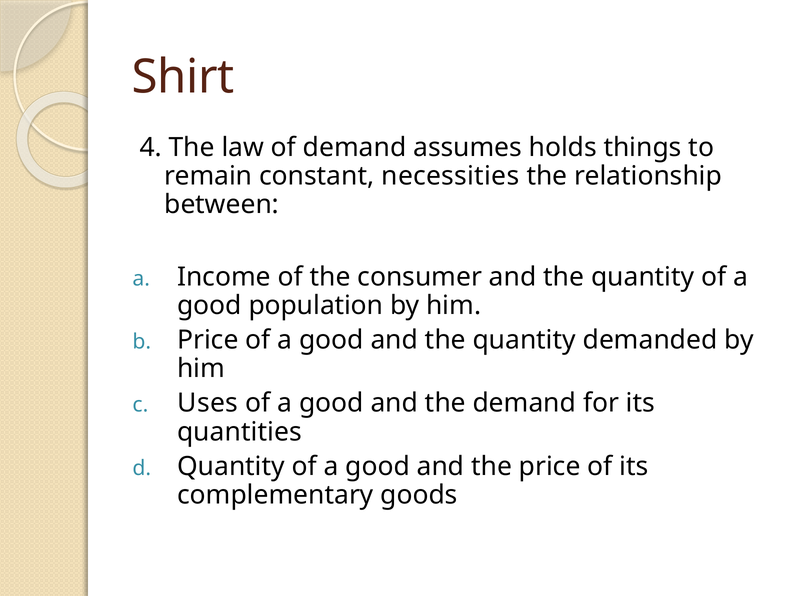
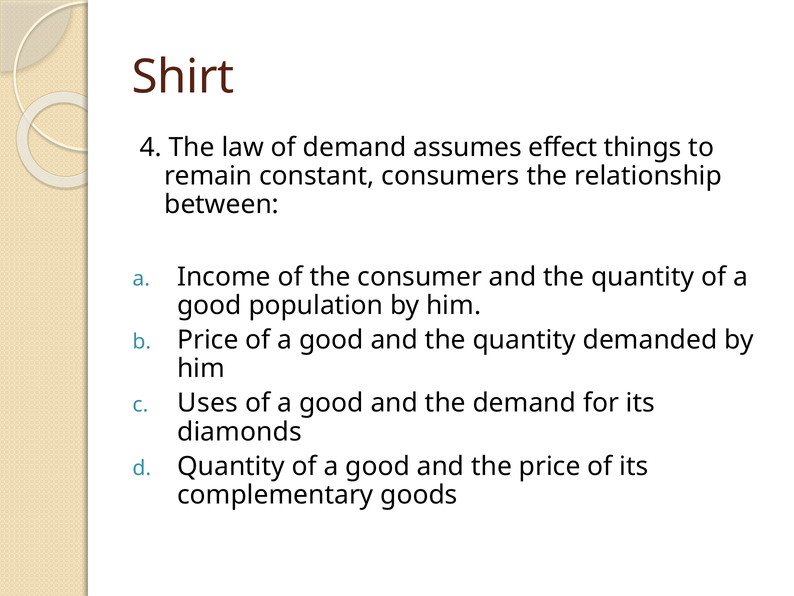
holds: holds -> effect
necessities: necessities -> consumers
quantities: quantities -> diamonds
